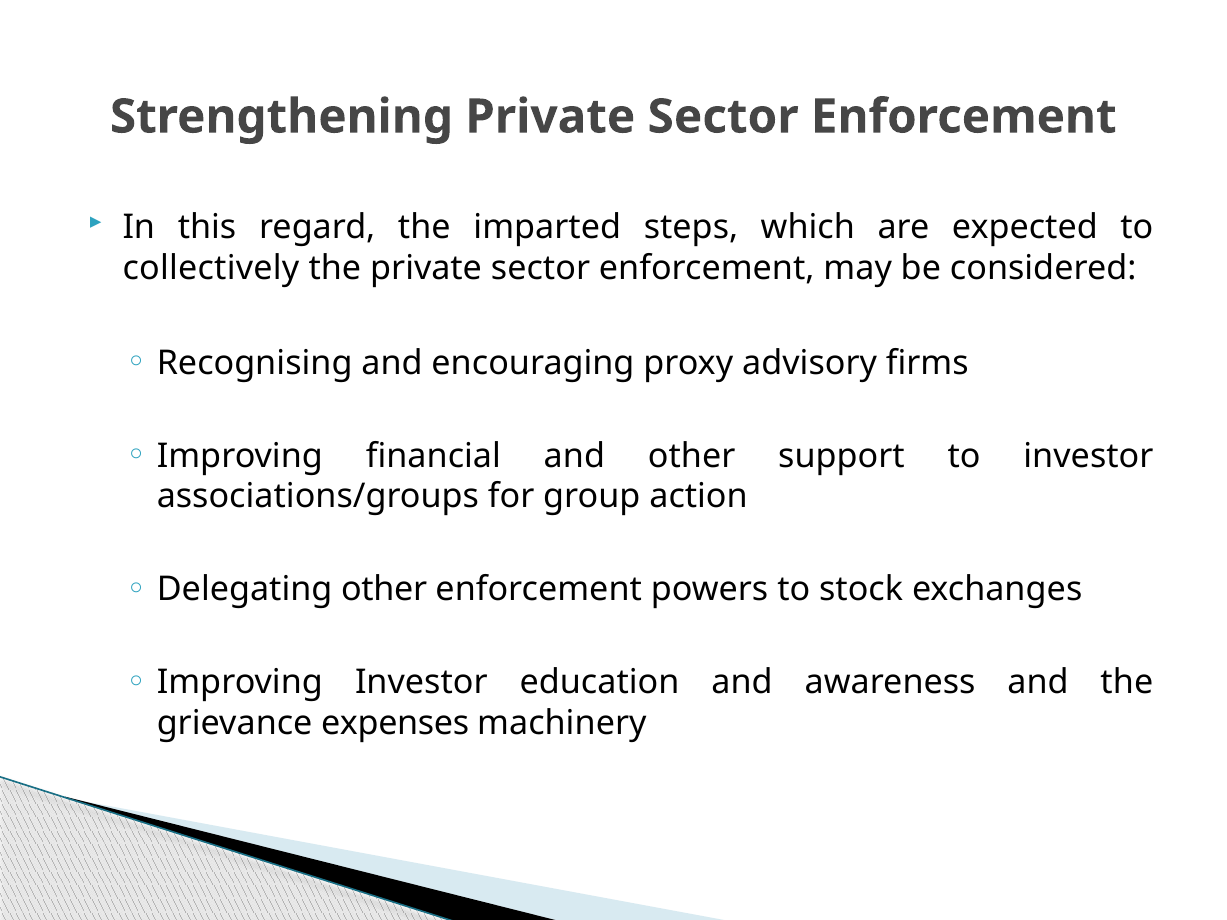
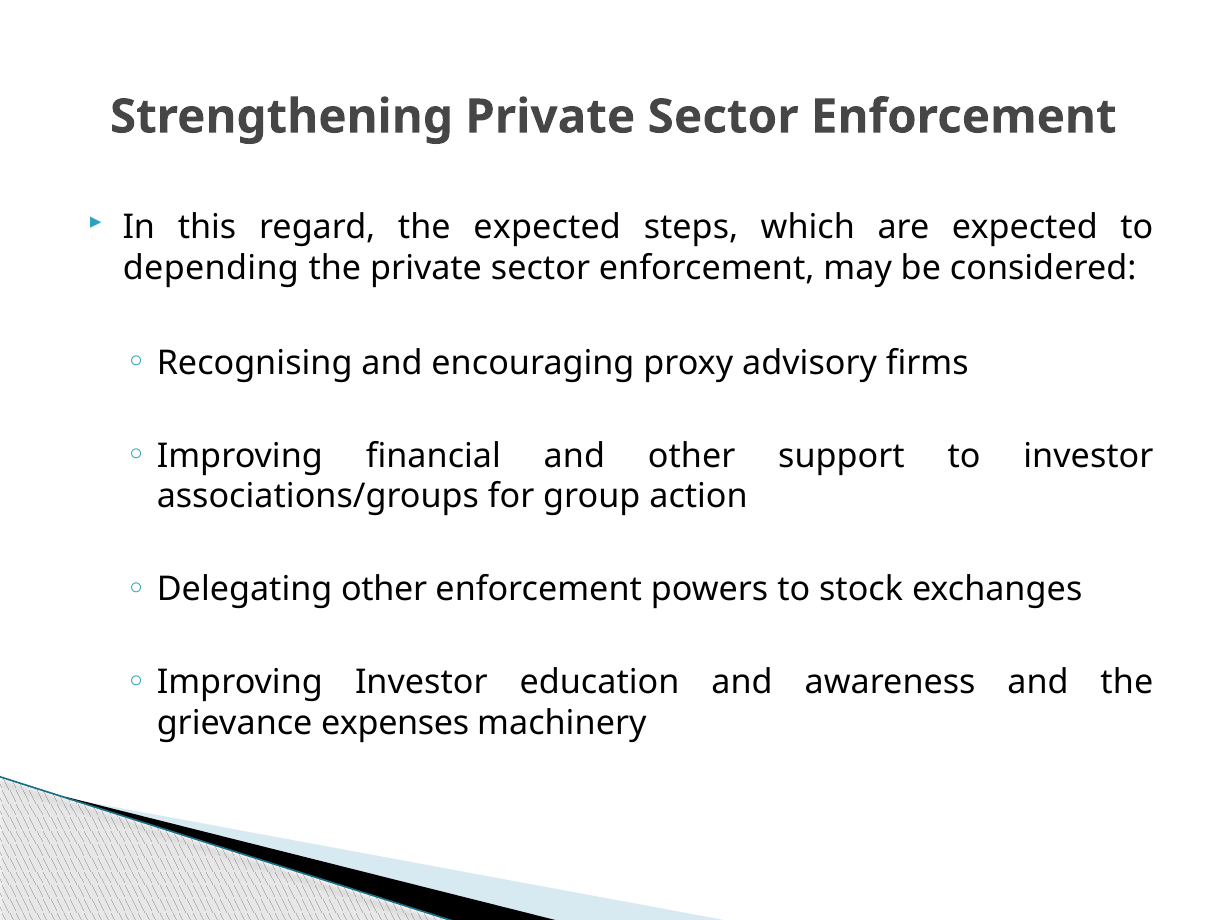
the imparted: imparted -> expected
collectively: collectively -> depending
